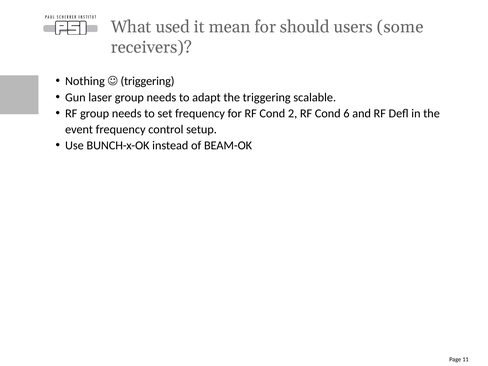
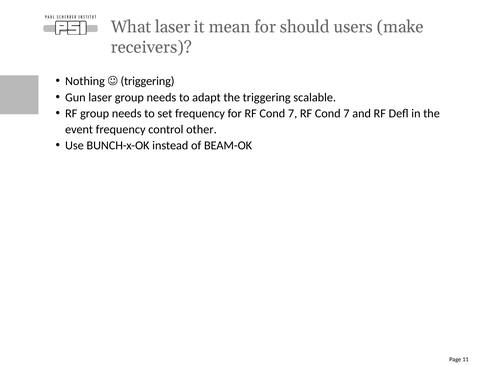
What used: used -> laser
some: some -> make
for RF Cond 2: 2 -> 7
6 at (346, 113): 6 -> 7
setup: setup -> other
